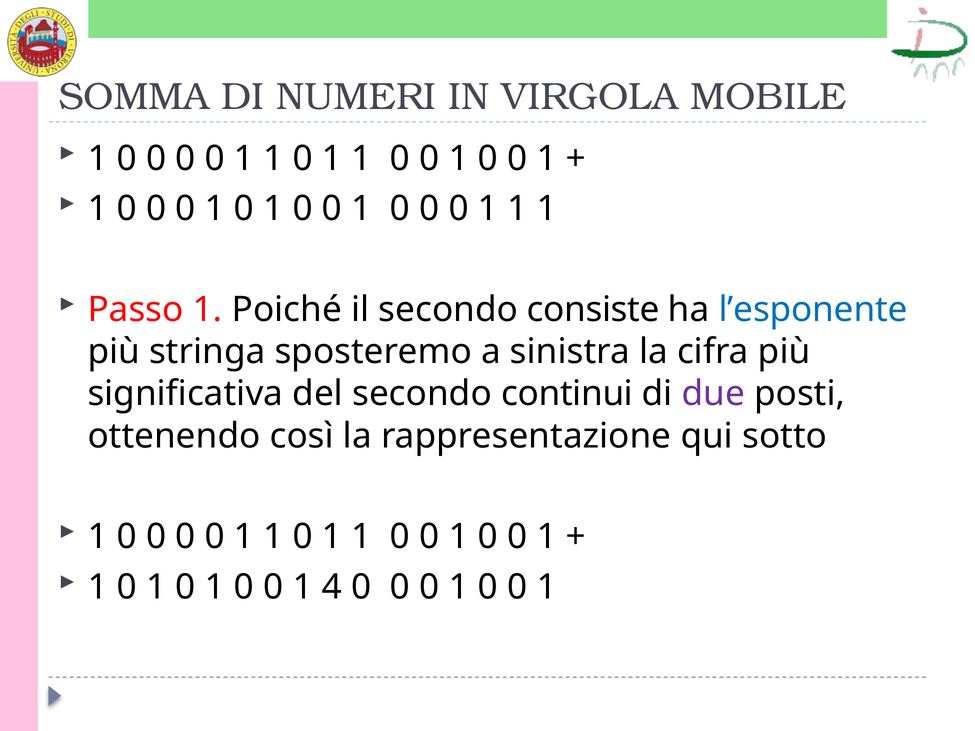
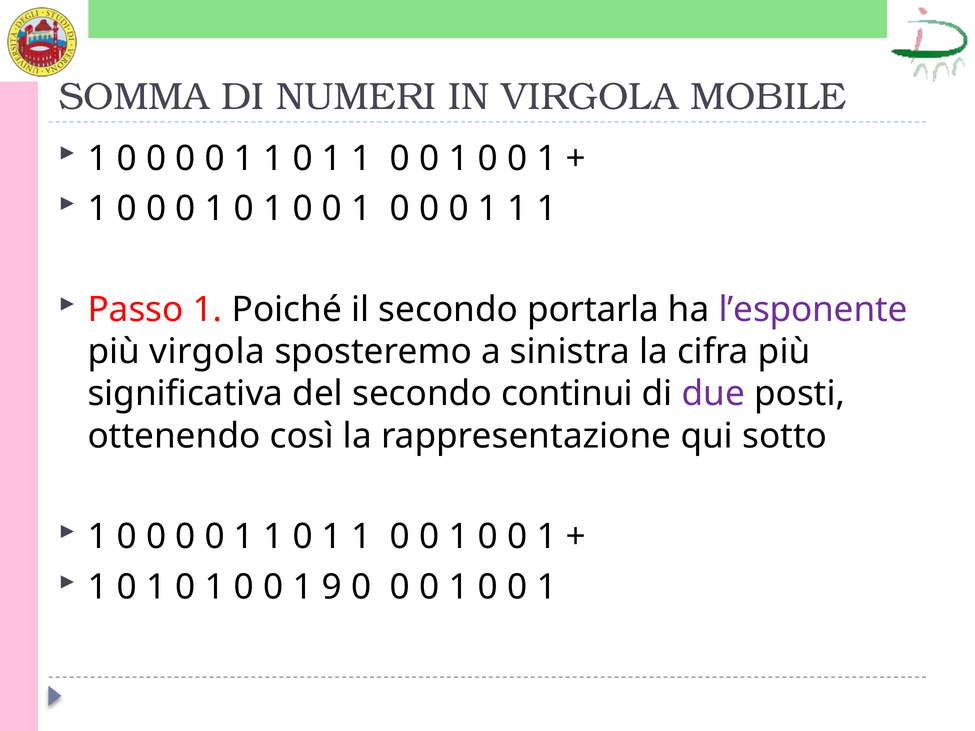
consiste: consiste -> portarla
l’esponente colour: blue -> purple
più stringa: stringa -> virgola
4: 4 -> 9
